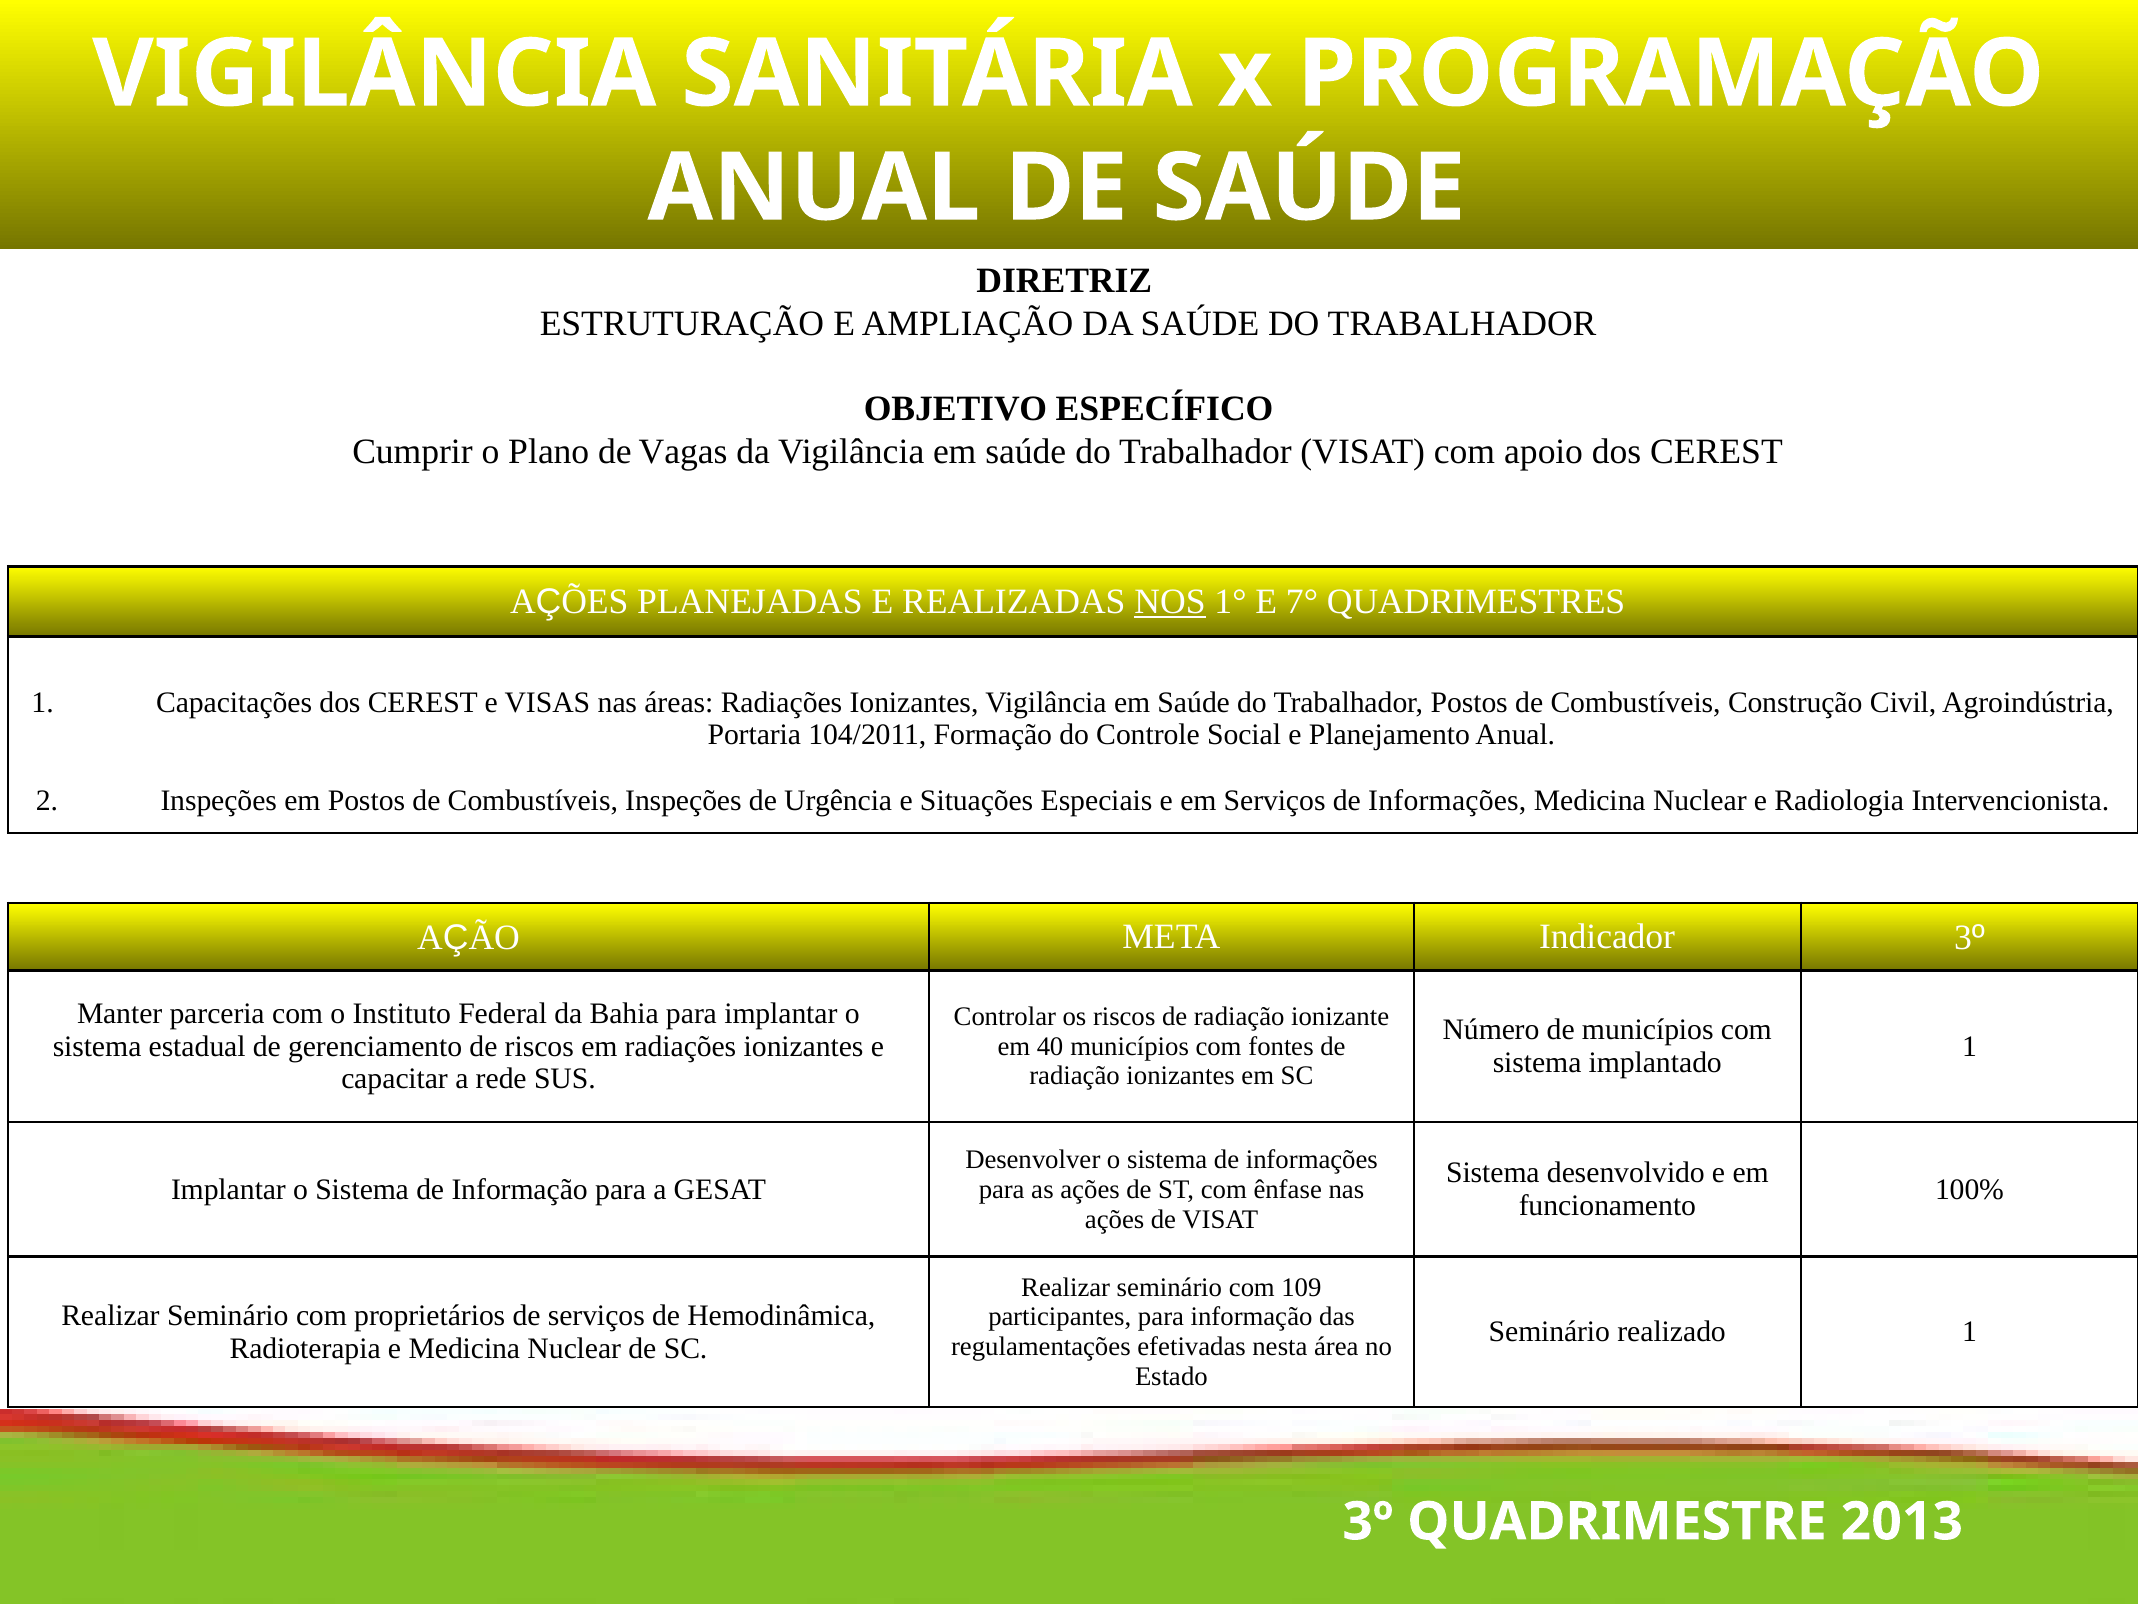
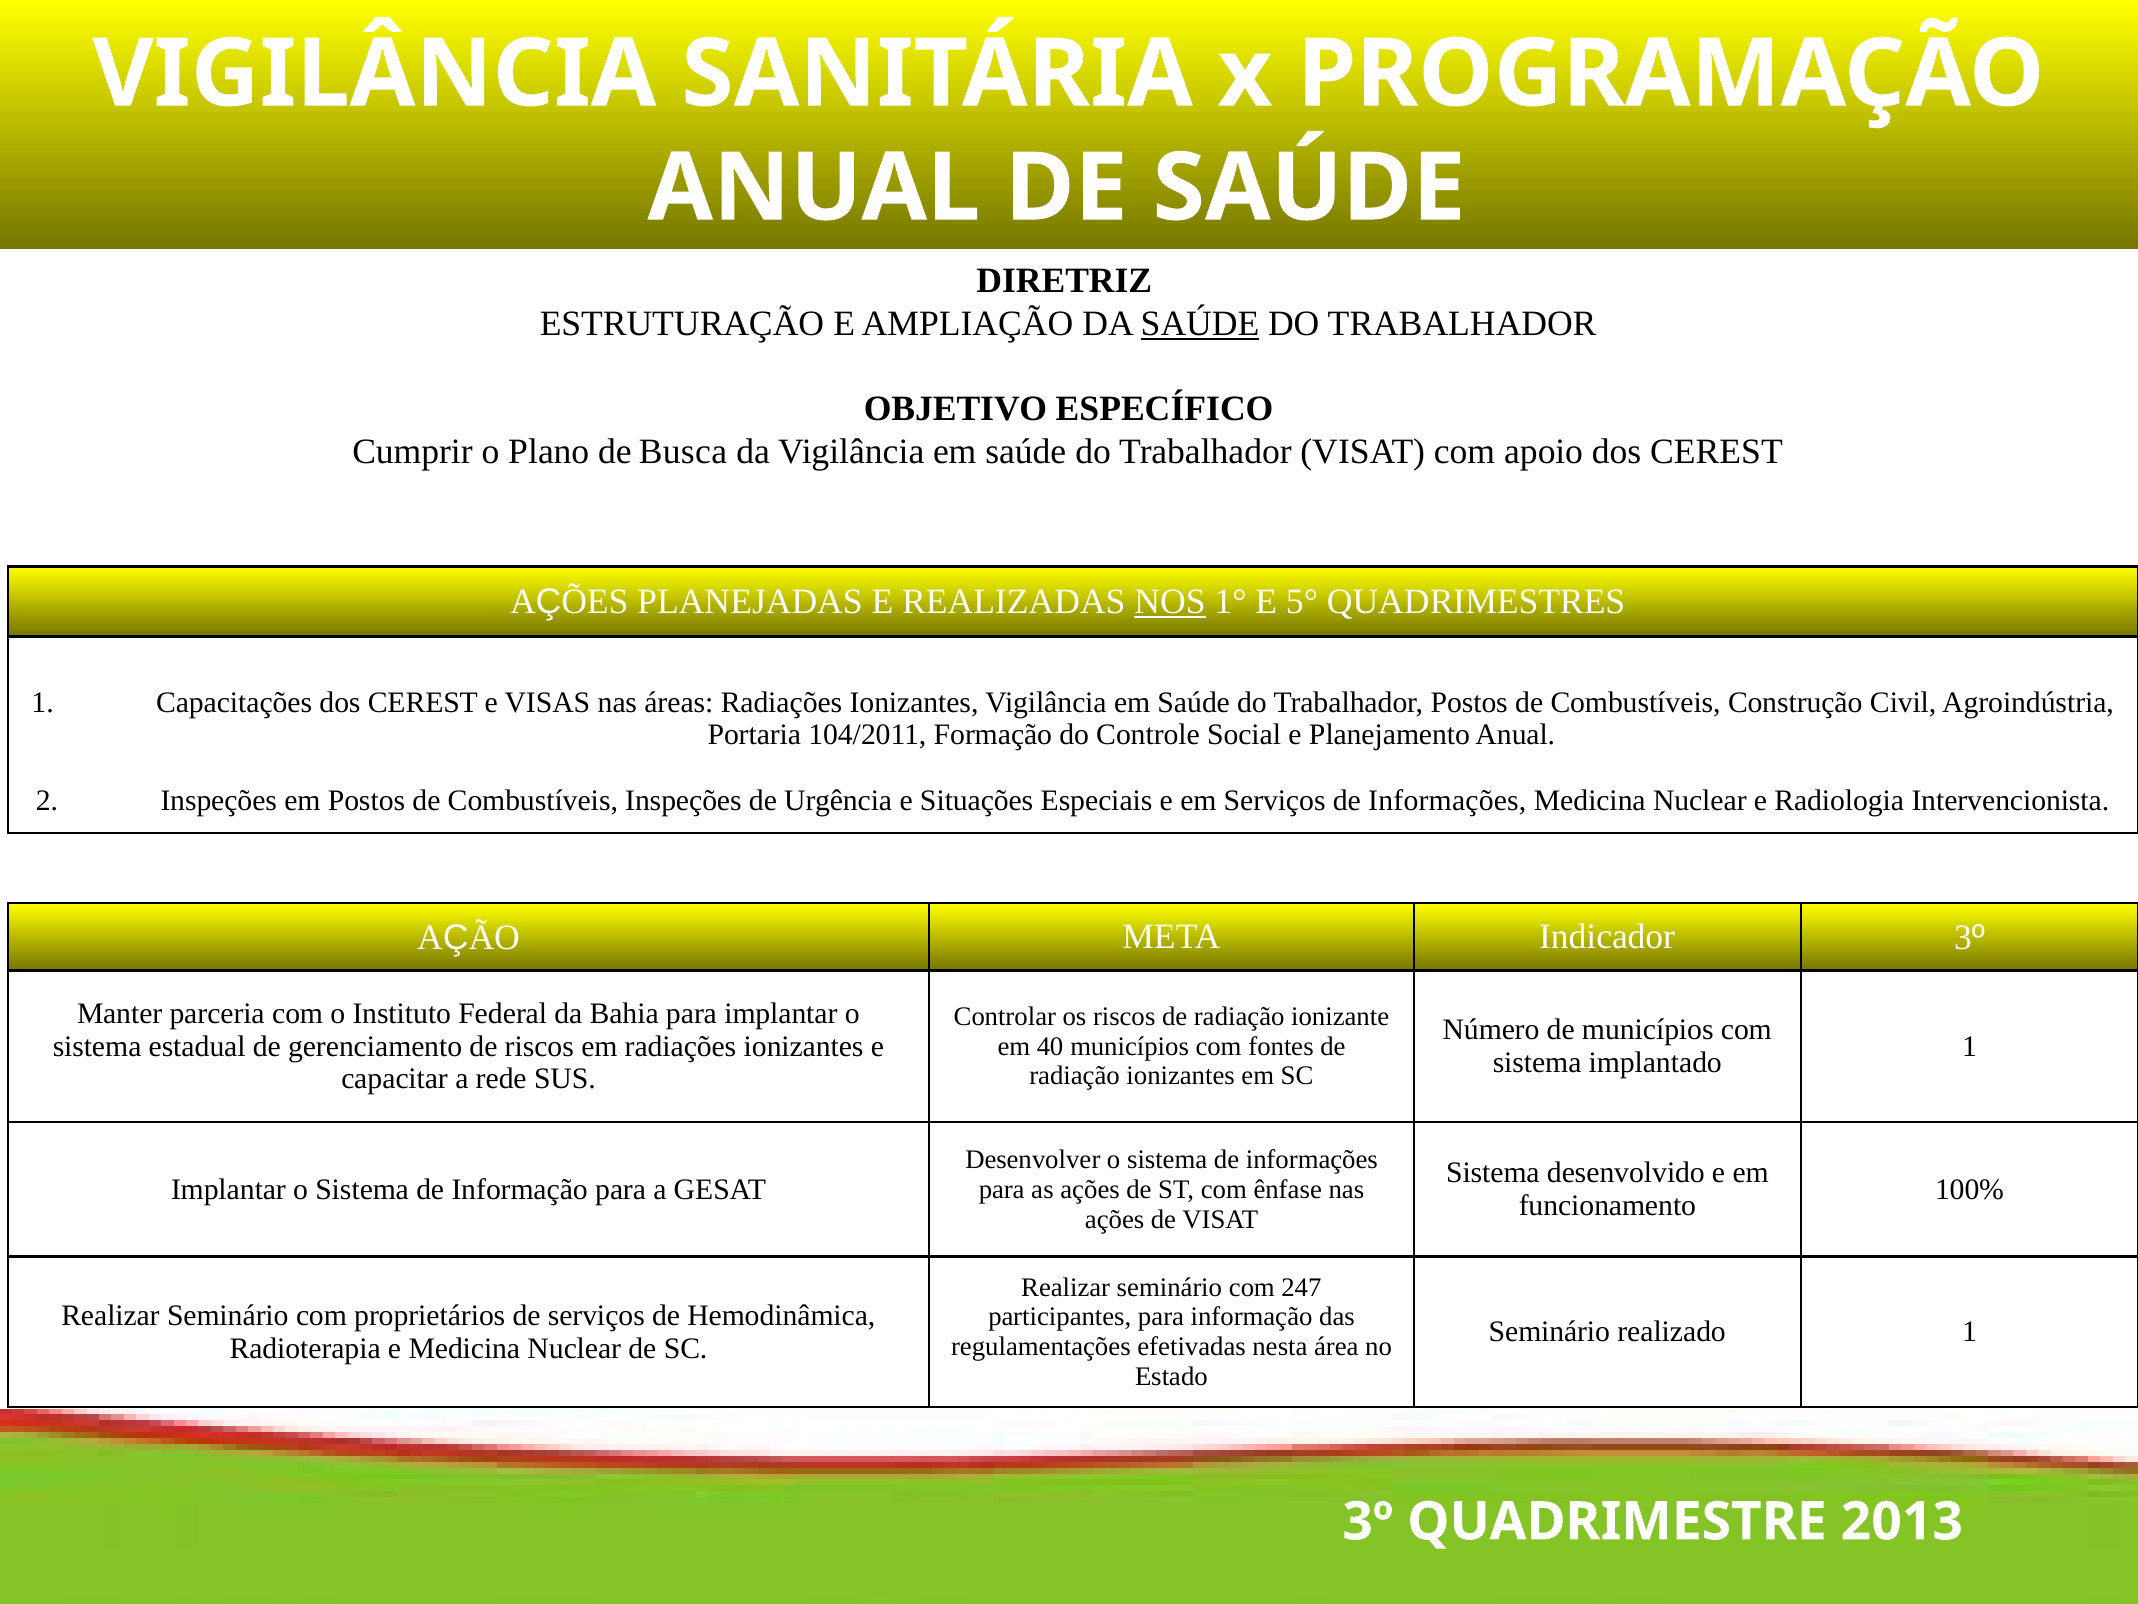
SAÚDE at (1200, 323) underline: none -> present
Vagas: Vagas -> Busca
7°: 7° -> 5°
109: 109 -> 247
